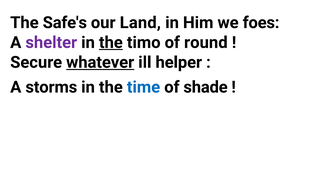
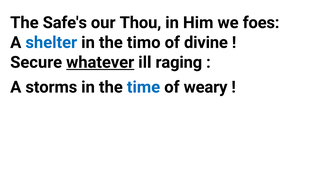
Land: Land -> Thou
shelter colour: purple -> blue
the at (111, 43) underline: present -> none
round: round -> divine
helper: helper -> raging
shade: shade -> weary
